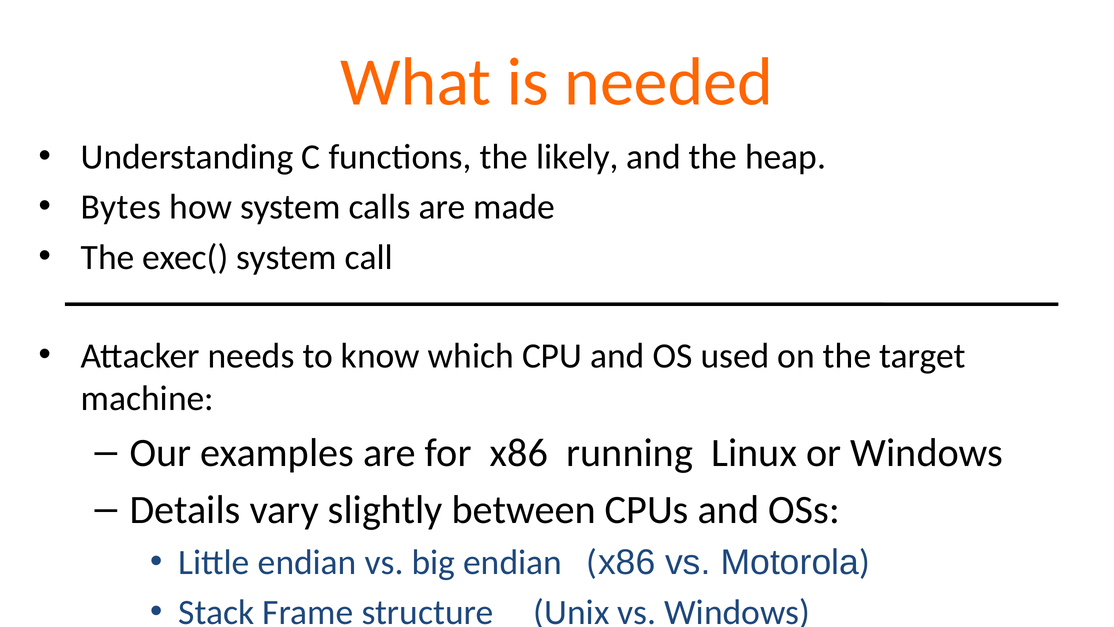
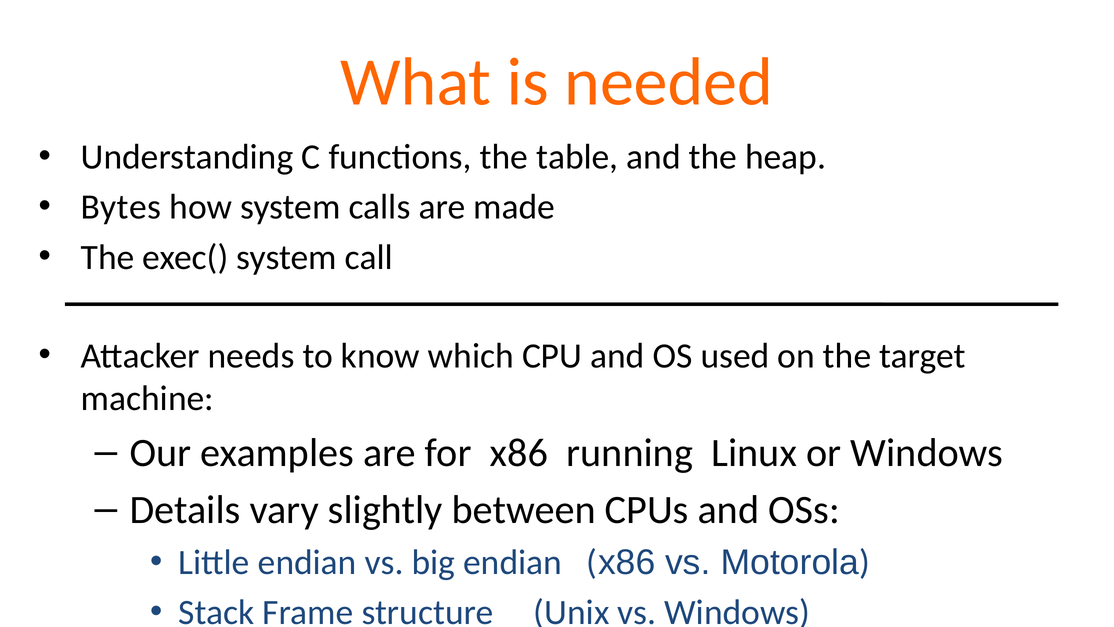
likely: likely -> table
